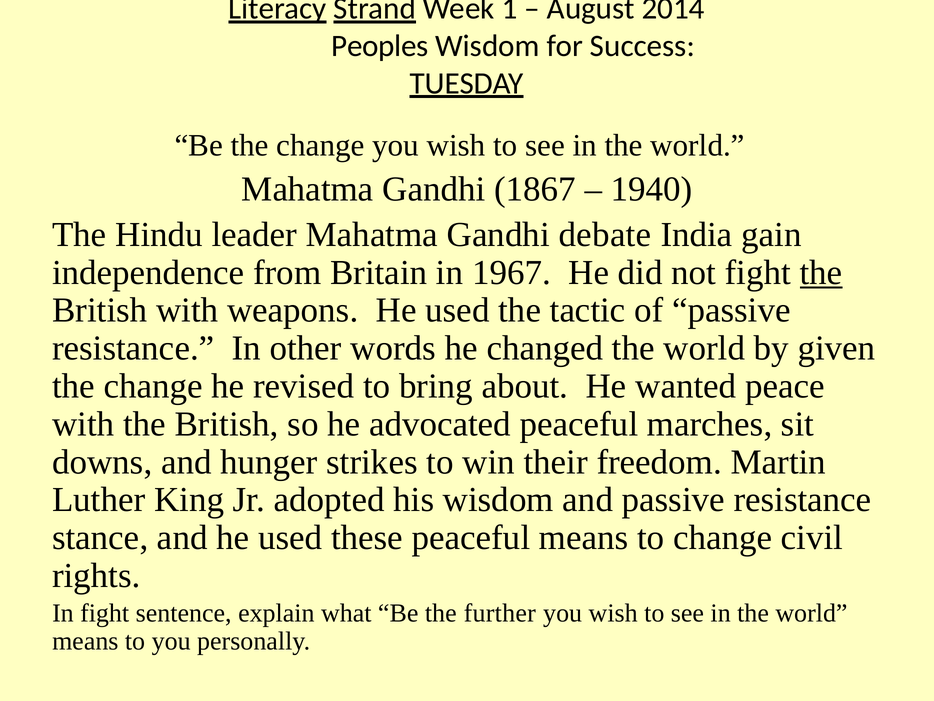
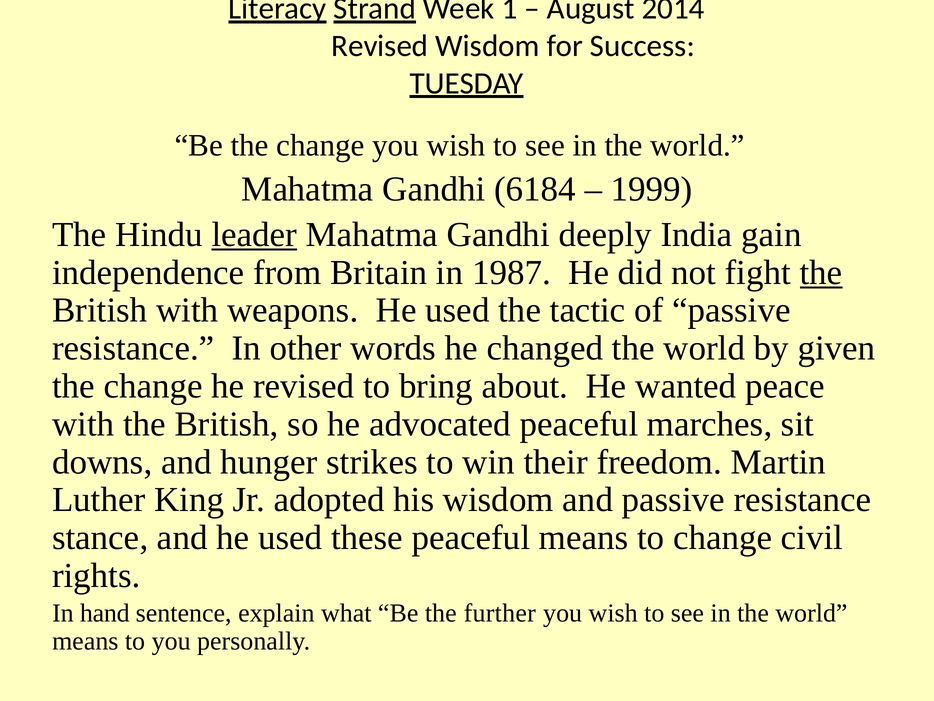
Peoples at (380, 46): Peoples -> Revised
1867: 1867 -> 6184
1940: 1940 -> 1999
leader underline: none -> present
debate: debate -> deeply
1967: 1967 -> 1987
In fight: fight -> hand
